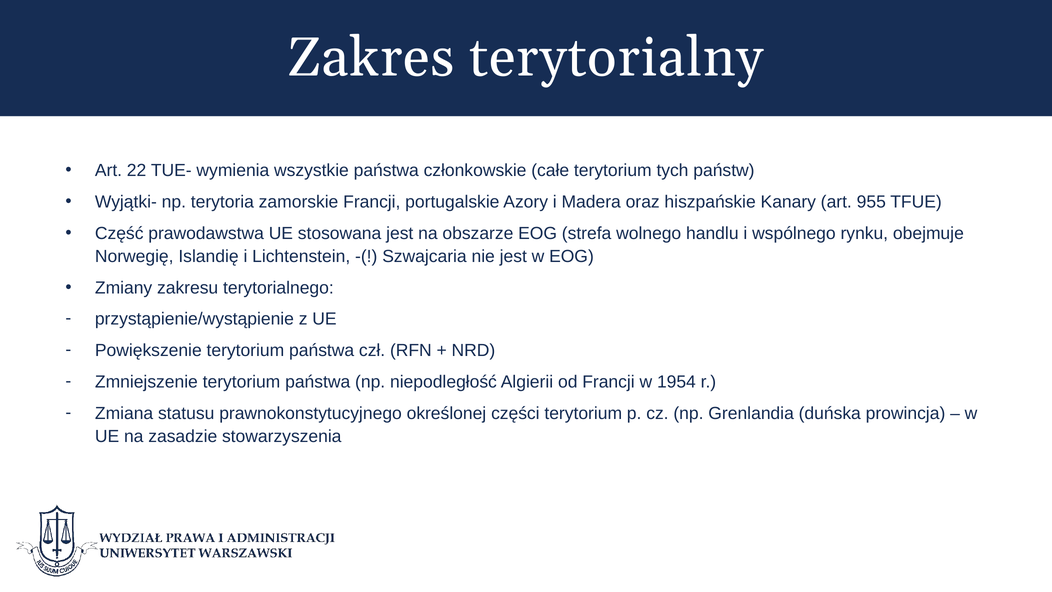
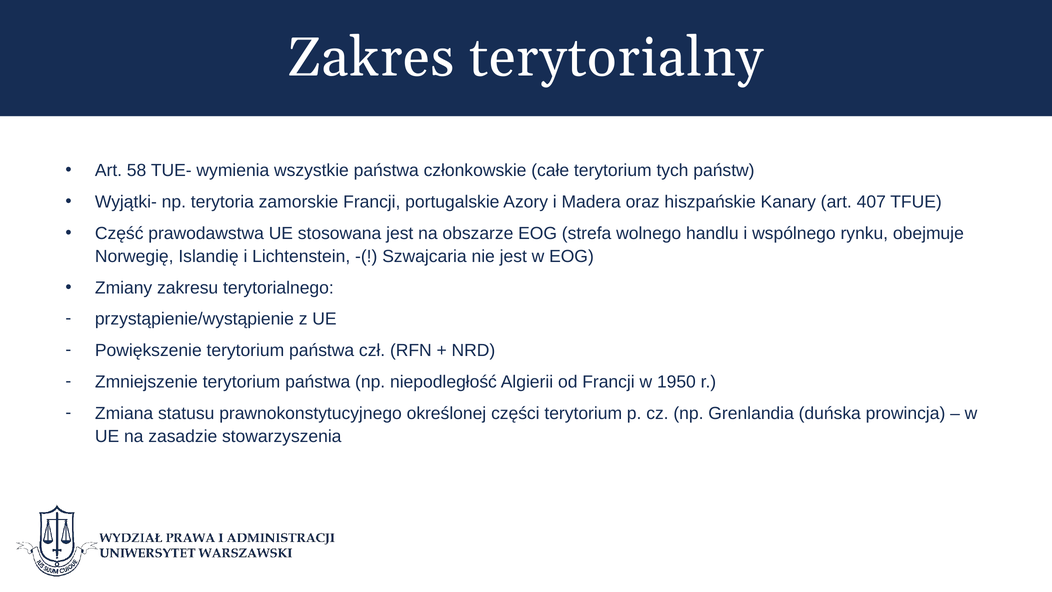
22: 22 -> 58
955: 955 -> 407
1954: 1954 -> 1950
